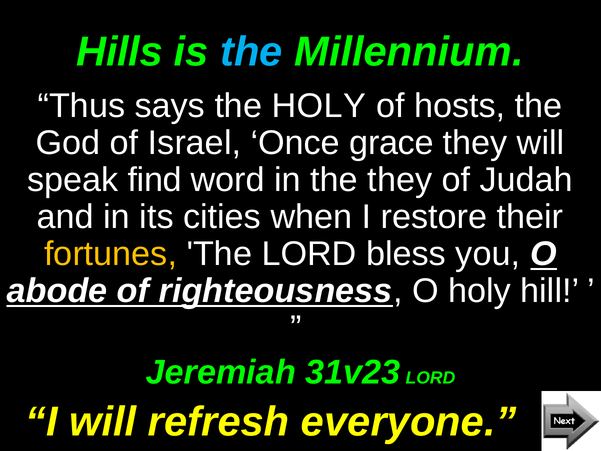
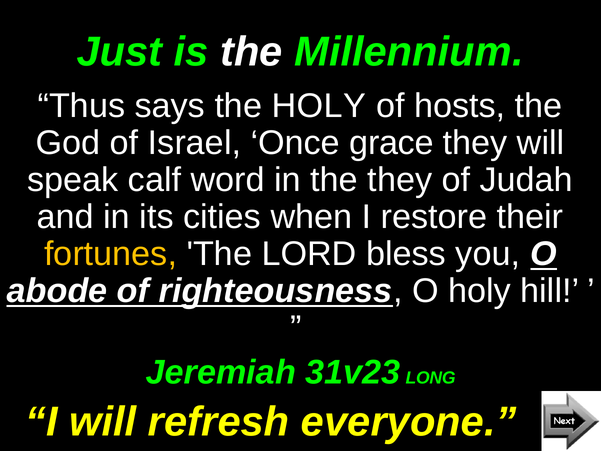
Hills: Hills -> Just
the at (251, 52) colour: light blue -> white
find: find -> calf
31v23 LORD: LORD -> LONG
